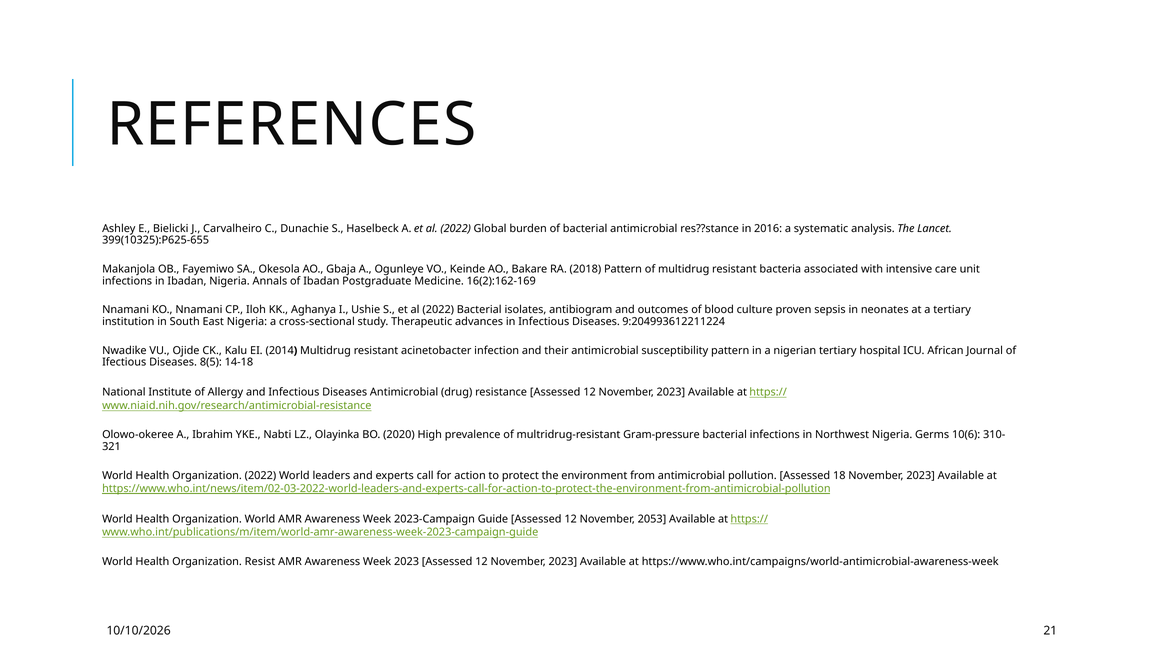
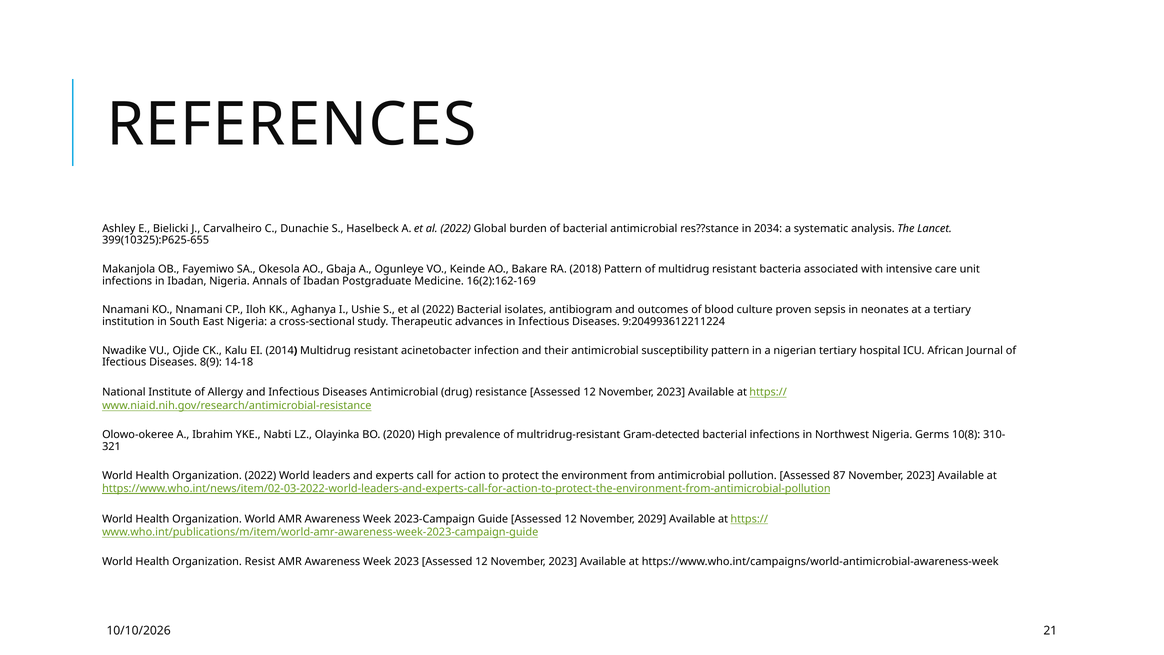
2016: 2016 -> 2034
8(5: 8(5 -> 8(9
Gram-pressure: Gram-pressure -> Gram-detected
10(6: 10(6 -> 10(8
18: 18 -> 87
2053: 2053 -> 2029
